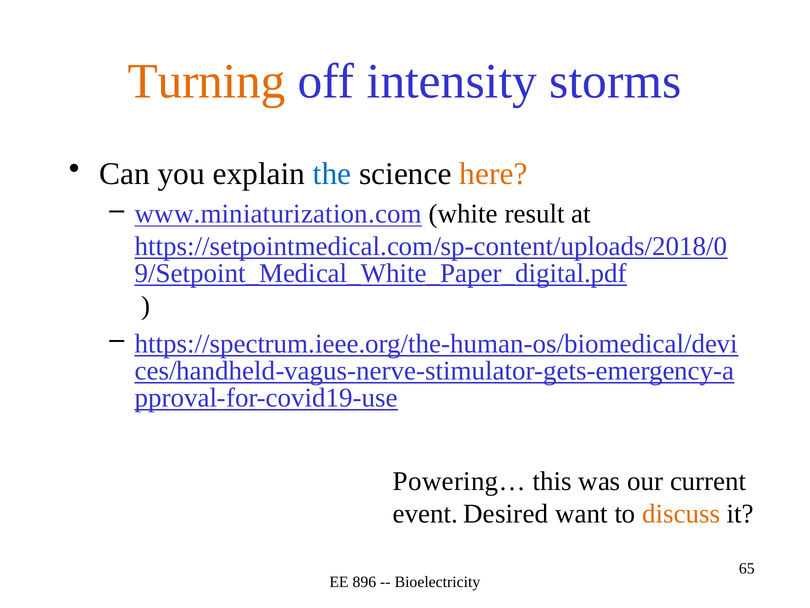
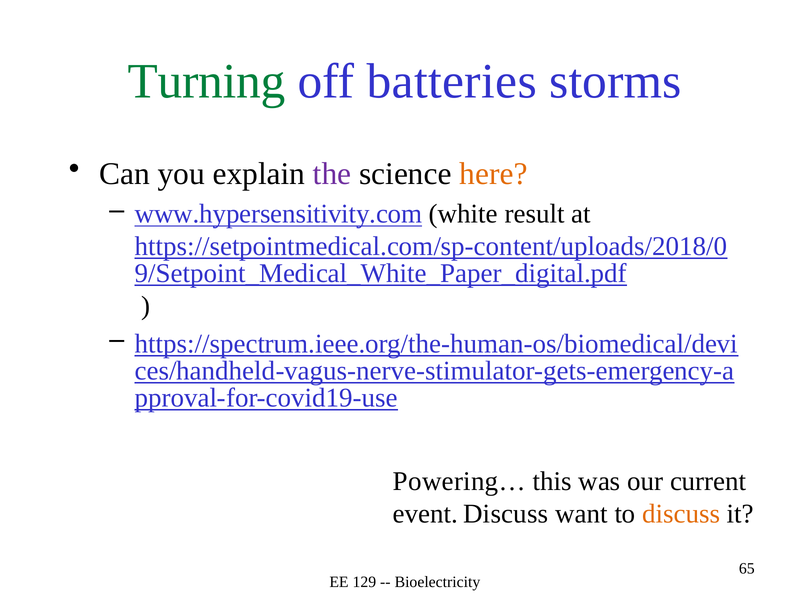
Turning colour: orange -> green
intensity: intensity -> batteries
the colour: blue -> purple
www.miniaturization.com: www.miniaturization.com -> www.hypersensitivity.com
event Desired: Desired -> Discuss
896: 896 -> 129
